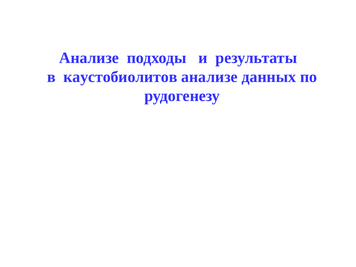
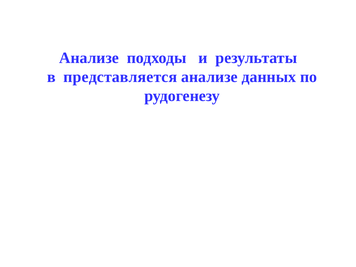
каустобиолитов: каустобиолитов -> представляется
